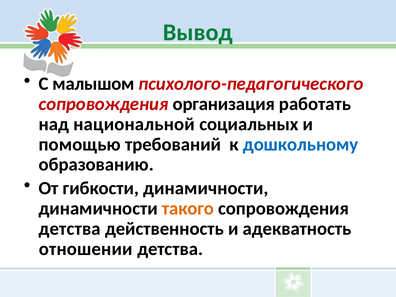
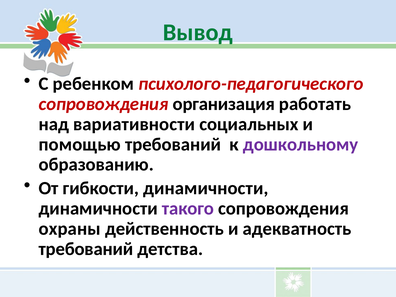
малышом: малышом -> ребенком
национальной: национальной -> вариативности
дошкольному colour: blue -> purple
такого colour: orange -> purple
детства at (70, 229): детства -> охраны
отношении at (86, 249): отношении -> требований
